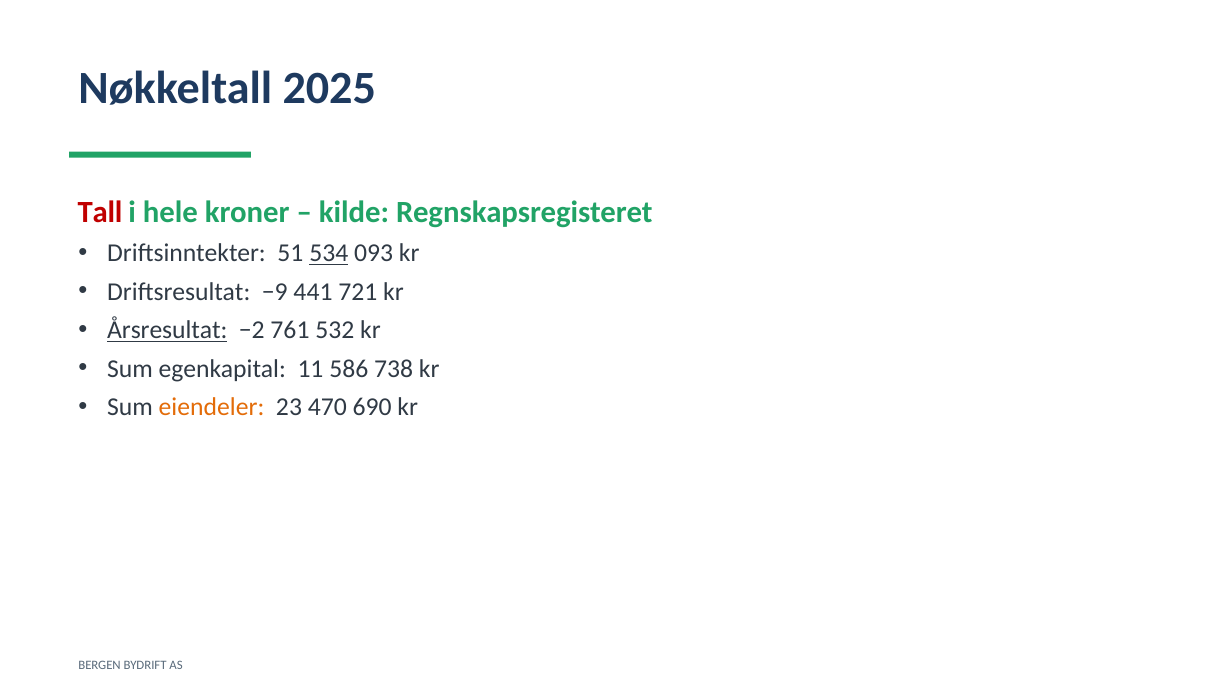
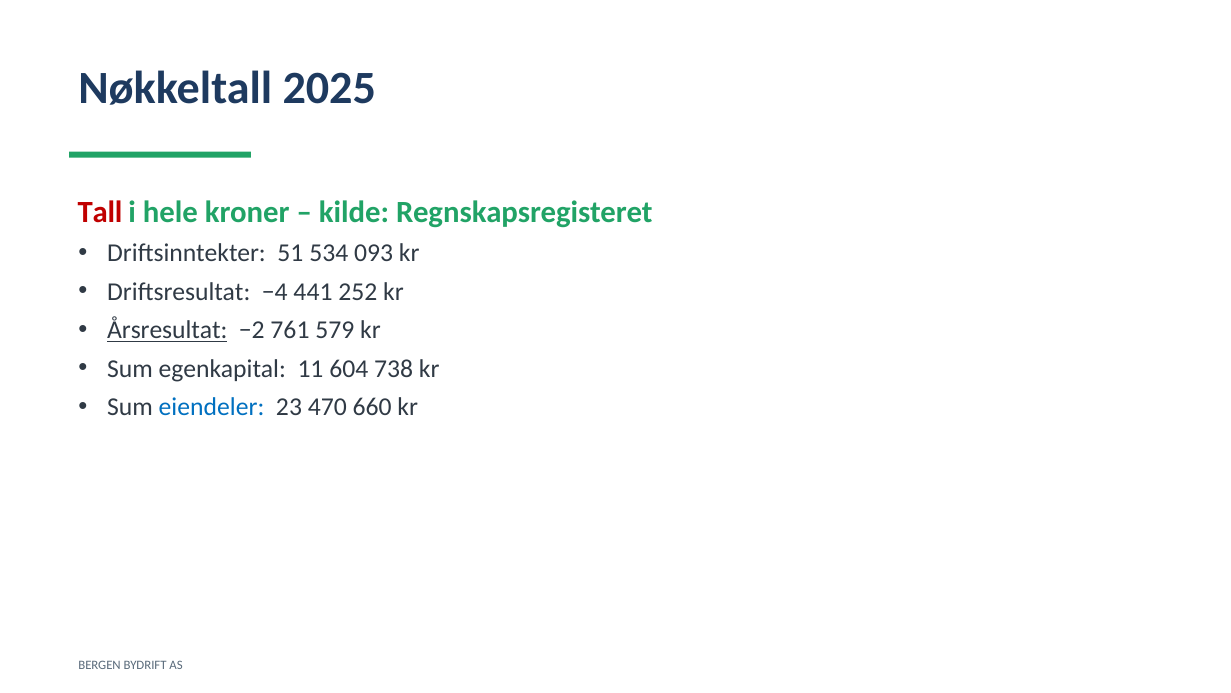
534 underline: present -> none
−9: −9 -> −4
721: 721 -> 252
532: 532 -> 579
586: 586 -> 604
eiendeler colour: orange -> blue
690: 690 -> 660
